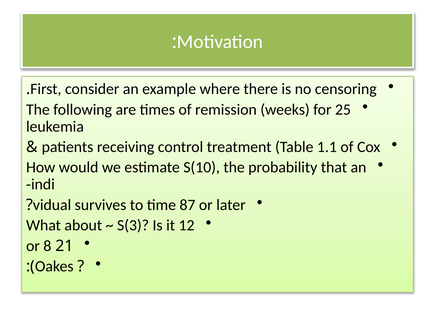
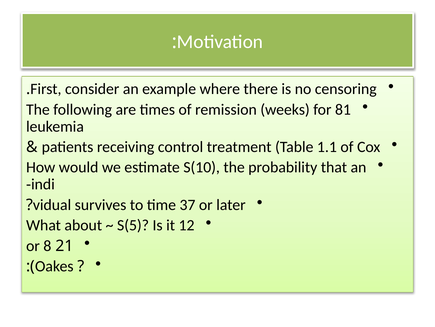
25: 25 -> 81
87: 87 -> 37
S(3: S(3 -> S(5
